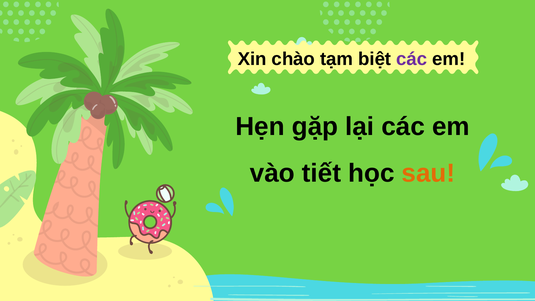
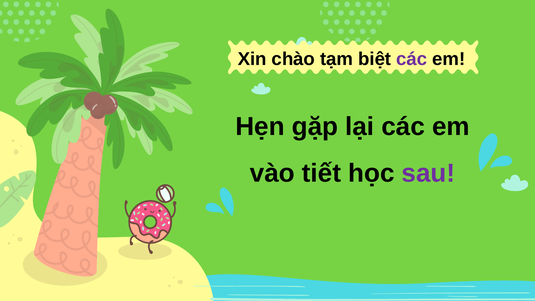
sau colour: orange -> purple
